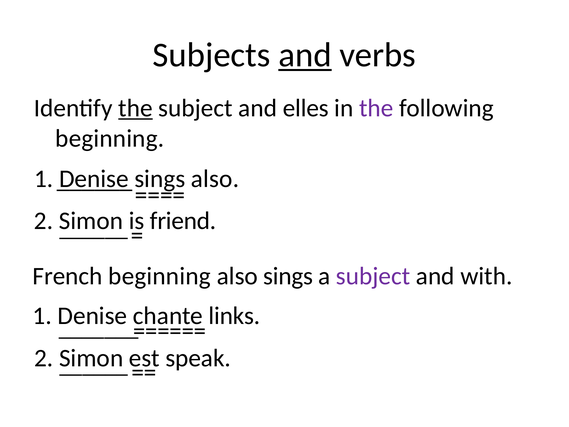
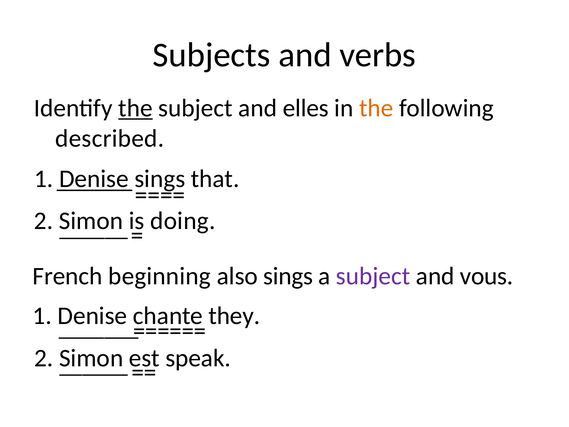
and at (305, 55) underline: present -> none
the at (376, 108) colour: purple -> orange
beginning at (110, 138): beginning -> described
also at (215, 179): also -> that
friend: friend -> doing
with: with -> vous
links: links -> they
